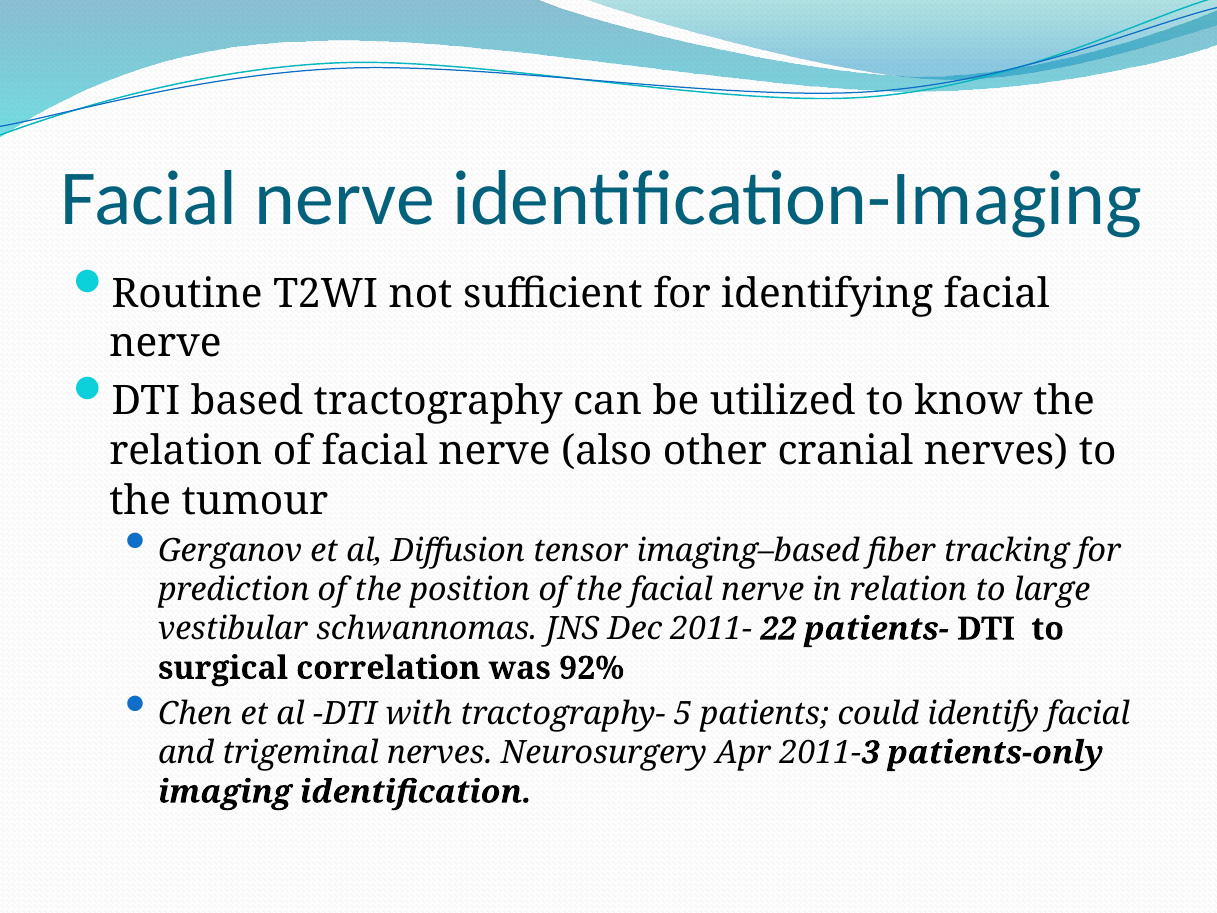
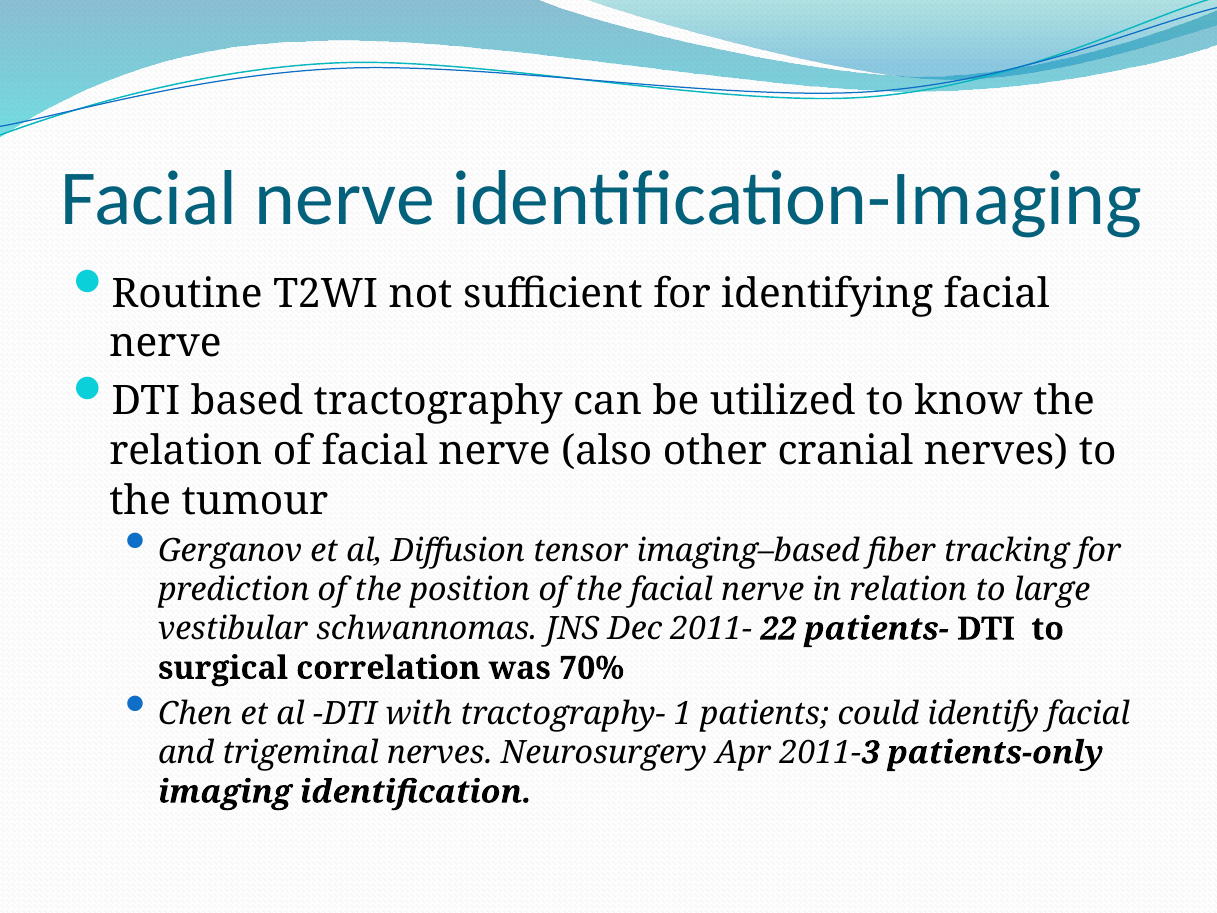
92%: 92% -> 70%
5: 5 -> 1
